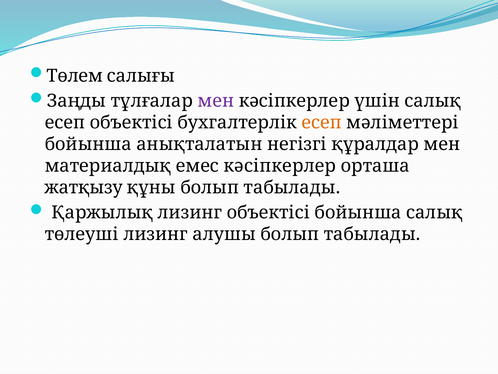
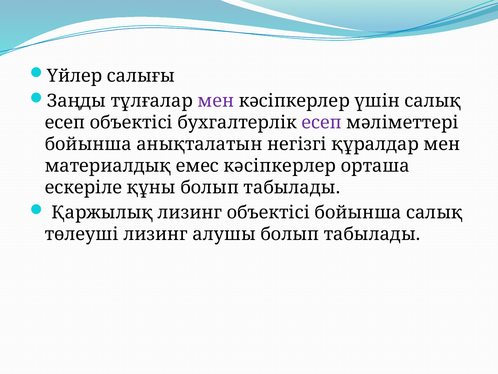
Төлем: Төлем -> Үйлер
есеп at (322, 122) colour: orange -> purple
жатқызу: жатқызу -> ескеріле
